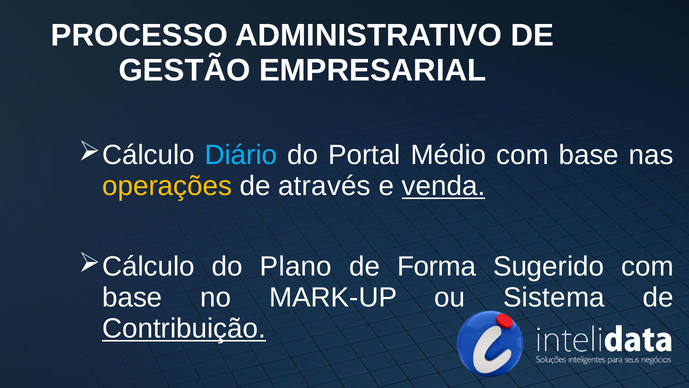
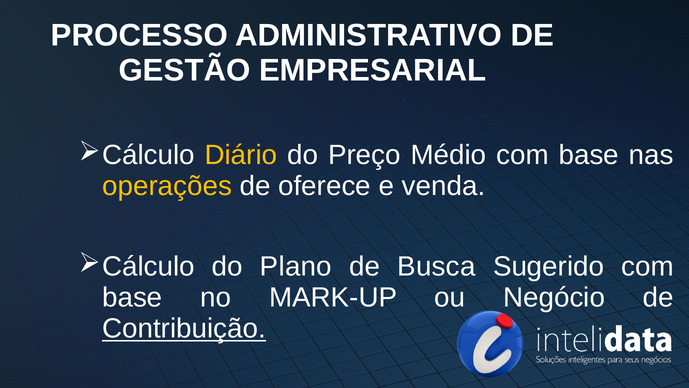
Diário colour: light blue -> yellow
Portal: Portal -> Preço
através: através -> oferece
venda underline: present -> none
Forma: Forma -> Busca
Sistema: Sistema -> Negócio
